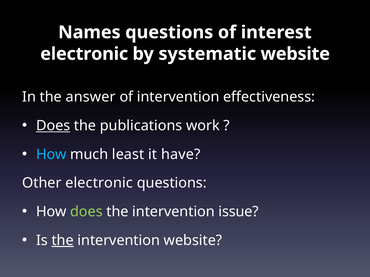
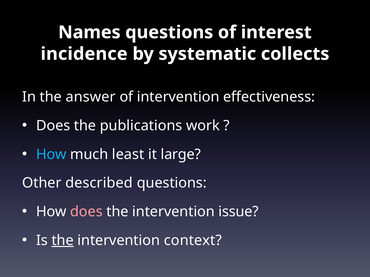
electronic at (84, 54): electronic -> incidence
systematic website: website -> collects
Does at (53, 126) underline: present -> none
have: have -> large
Other electronic: electronic -> described
does at (86, 212) colour: light green -> pink
intervention website: website -> context
